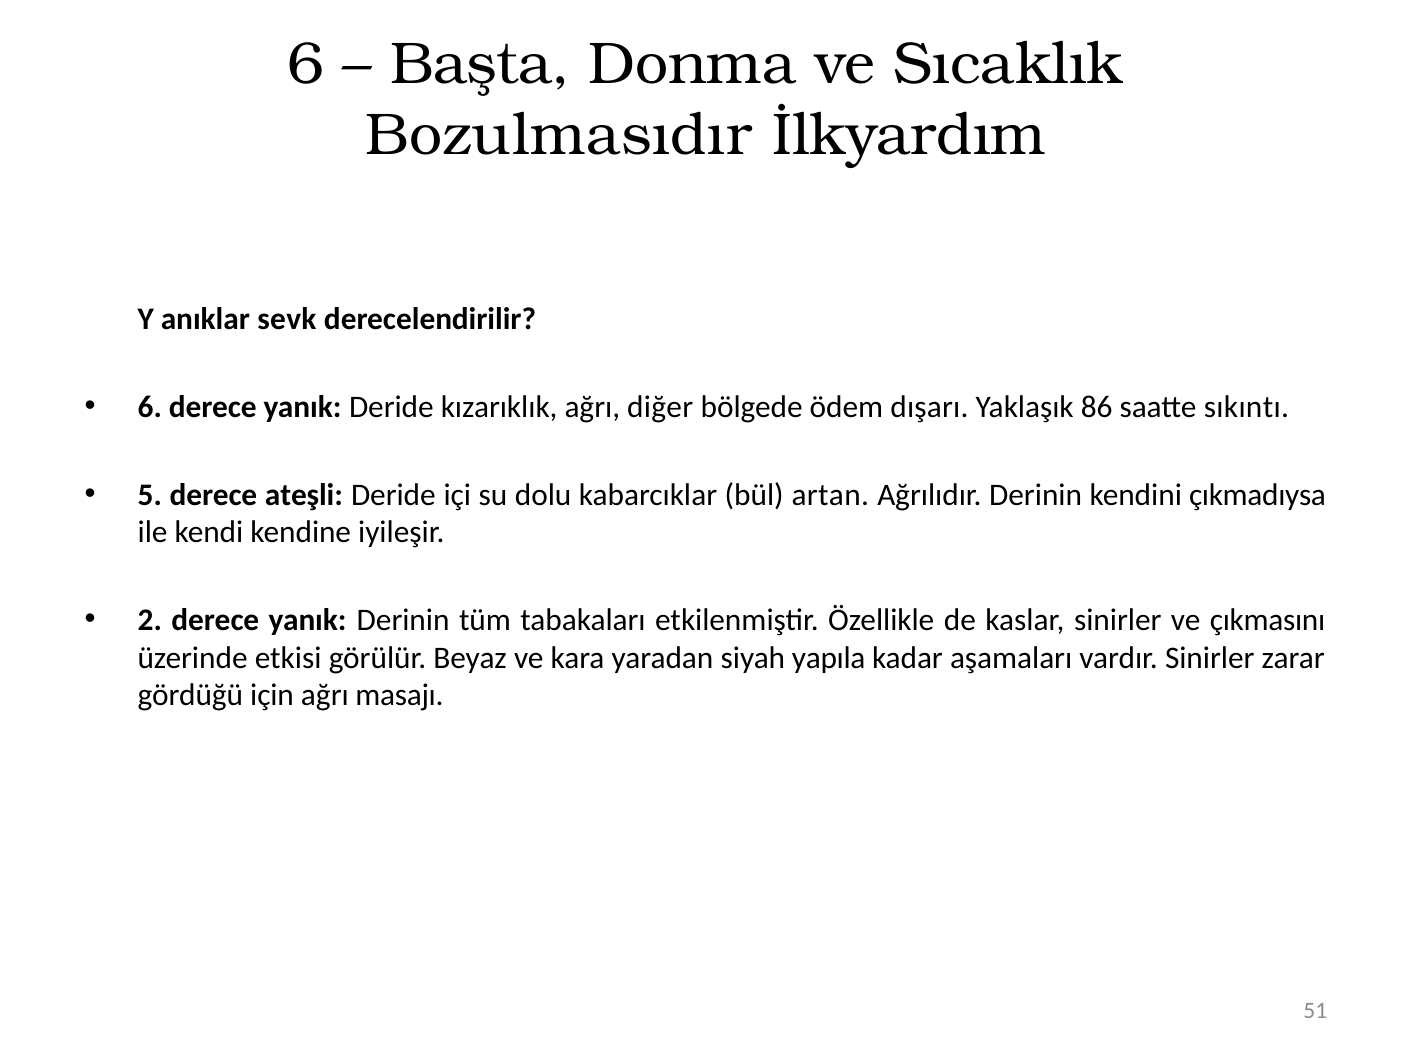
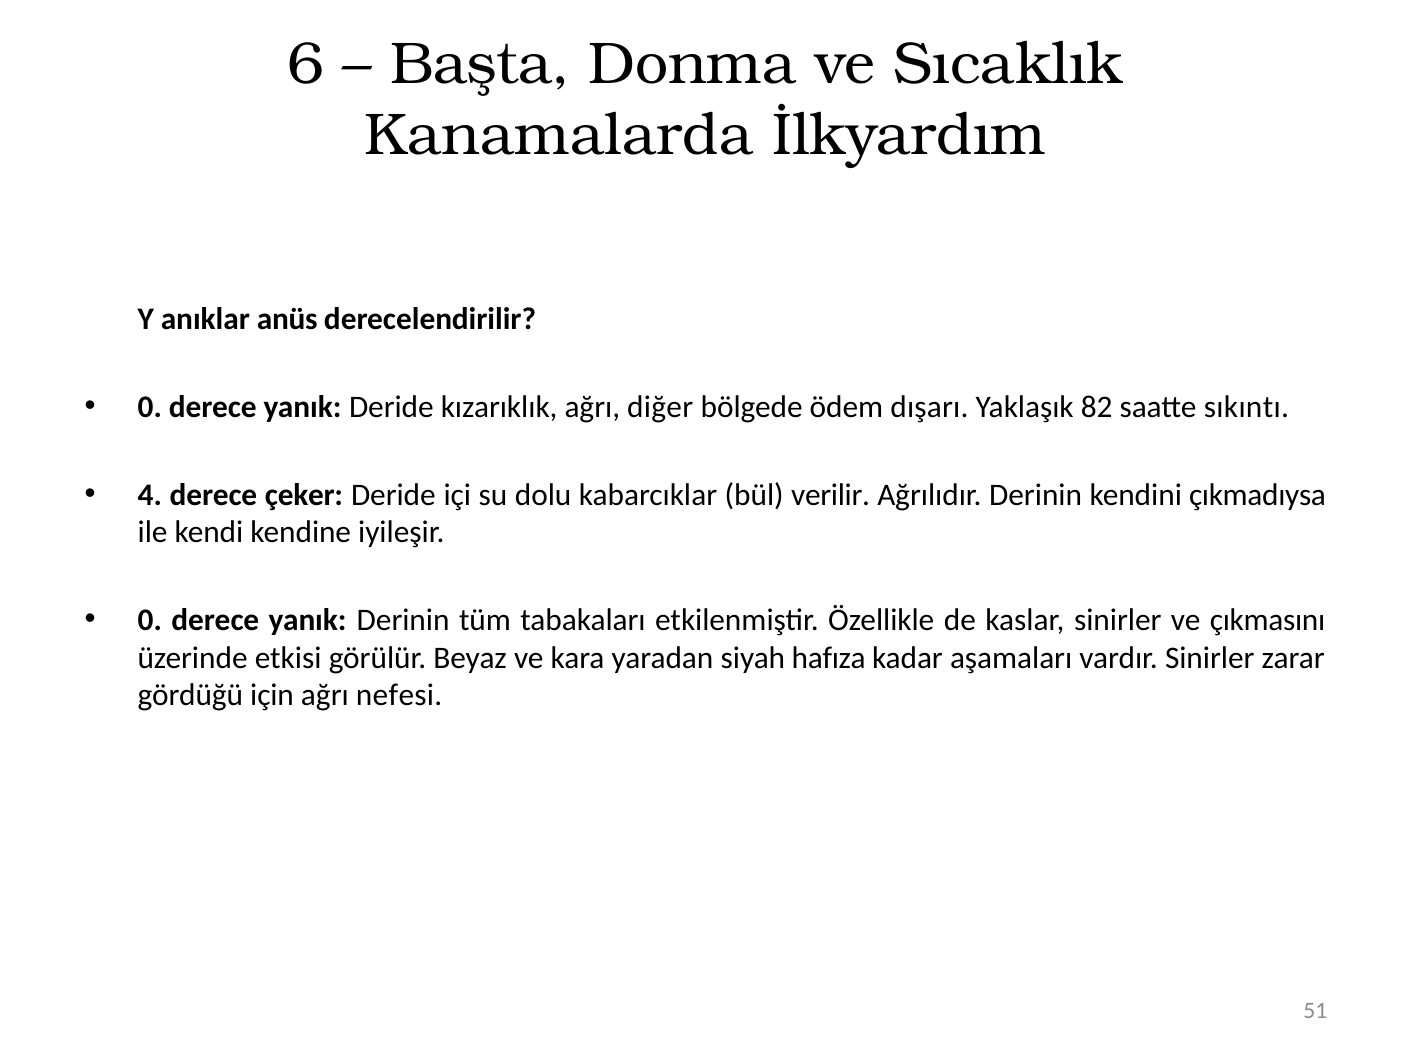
Bozulmasıdır: Bozulmasıdır -> Kanamalarda
sevk: sevk -> anüs
6 at (150, 407): 6 -> 0
86: 86 -> 82
5: 5 -> 4
ateşli: ateşli -> çeker
artan: artan -> verilir
2 at (150, 620): 2 -> 0
yapıla: yapıla -> hafıza
masajı: masajı -> nefesi
